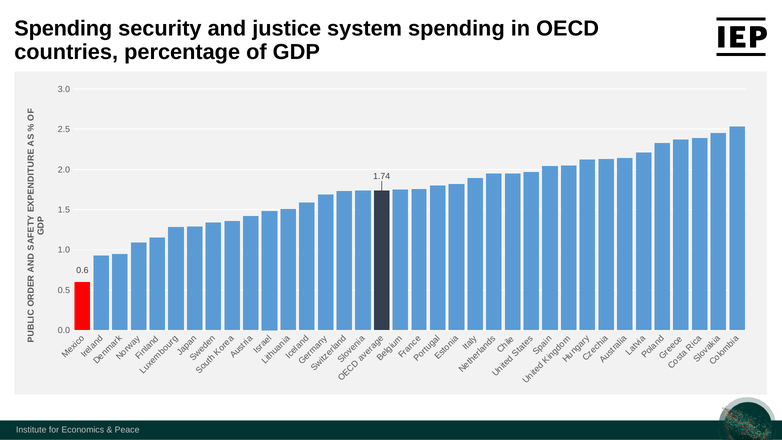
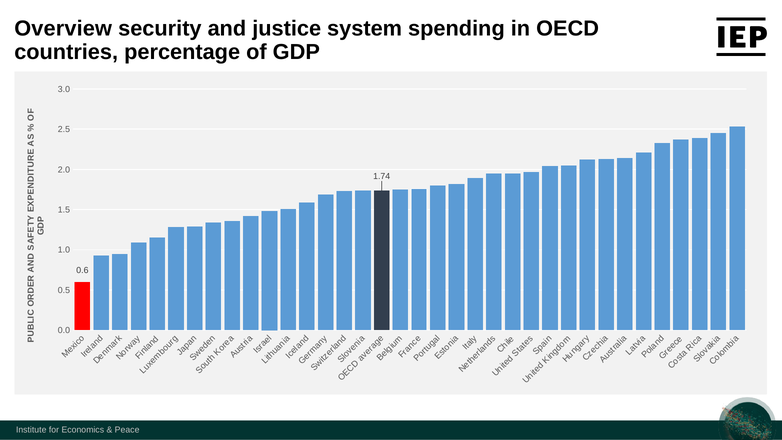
Spending at (63, 29): Spending -> Overview
